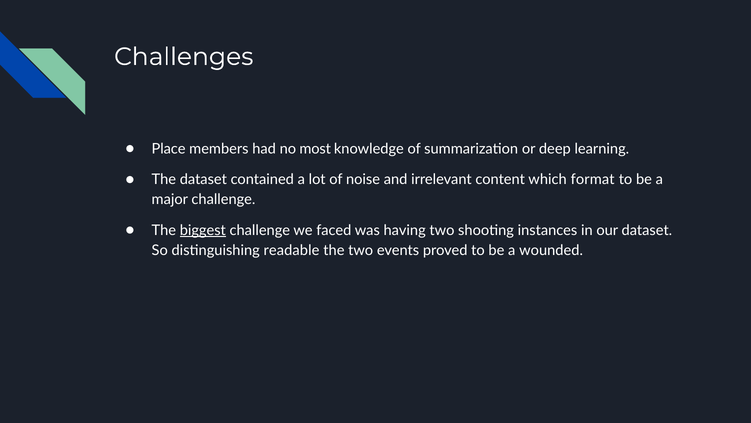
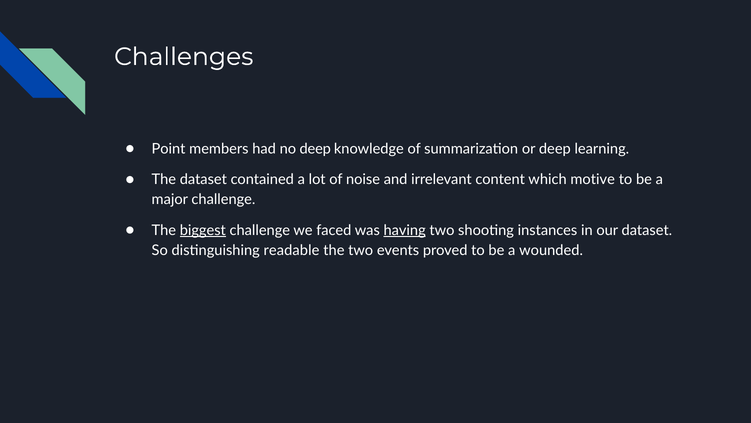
Place: Place -> Point
no most: most -> deep
format: format -> motive
having underline: none -> present
